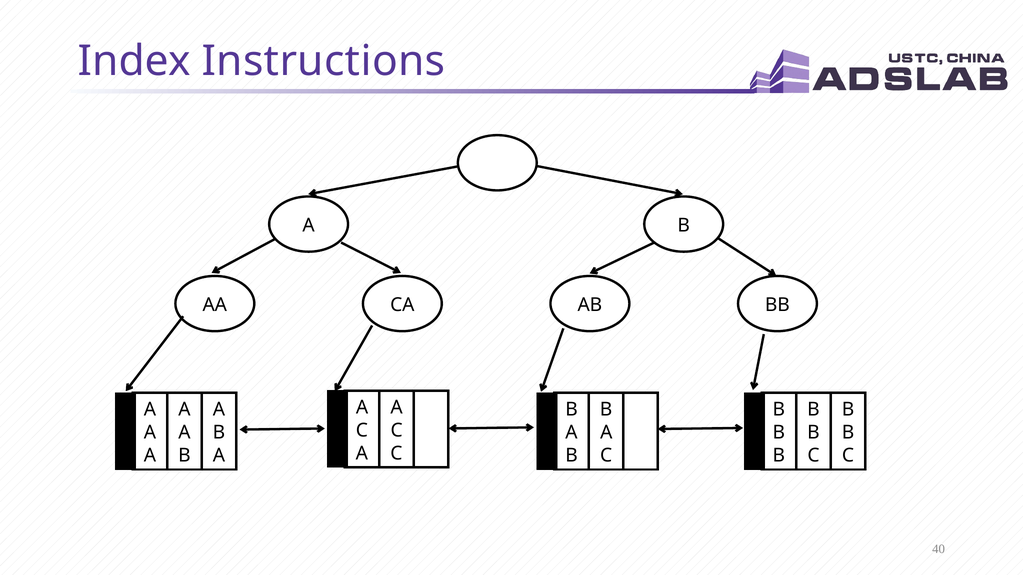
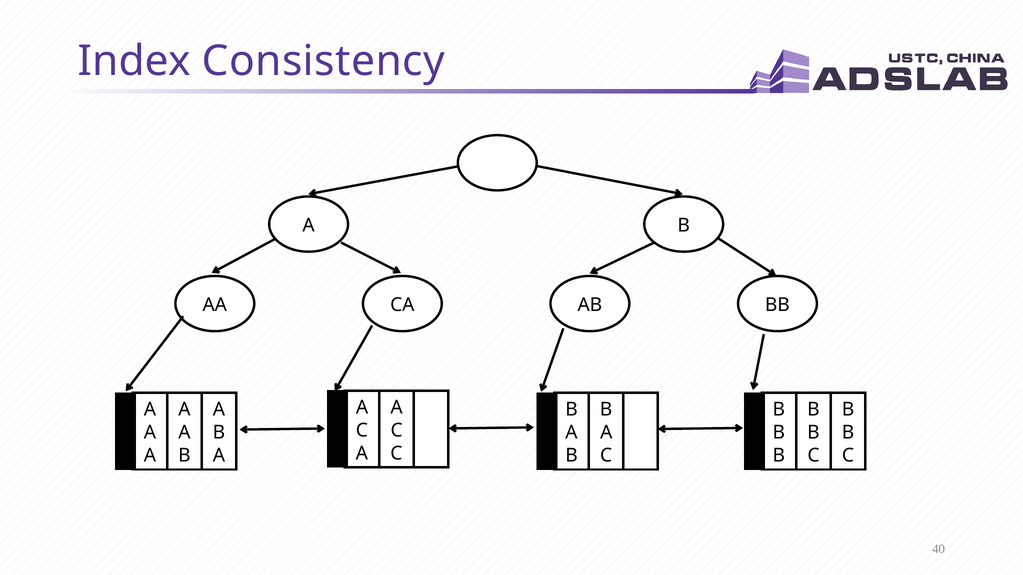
Instructions: Instructions -> Consistency
